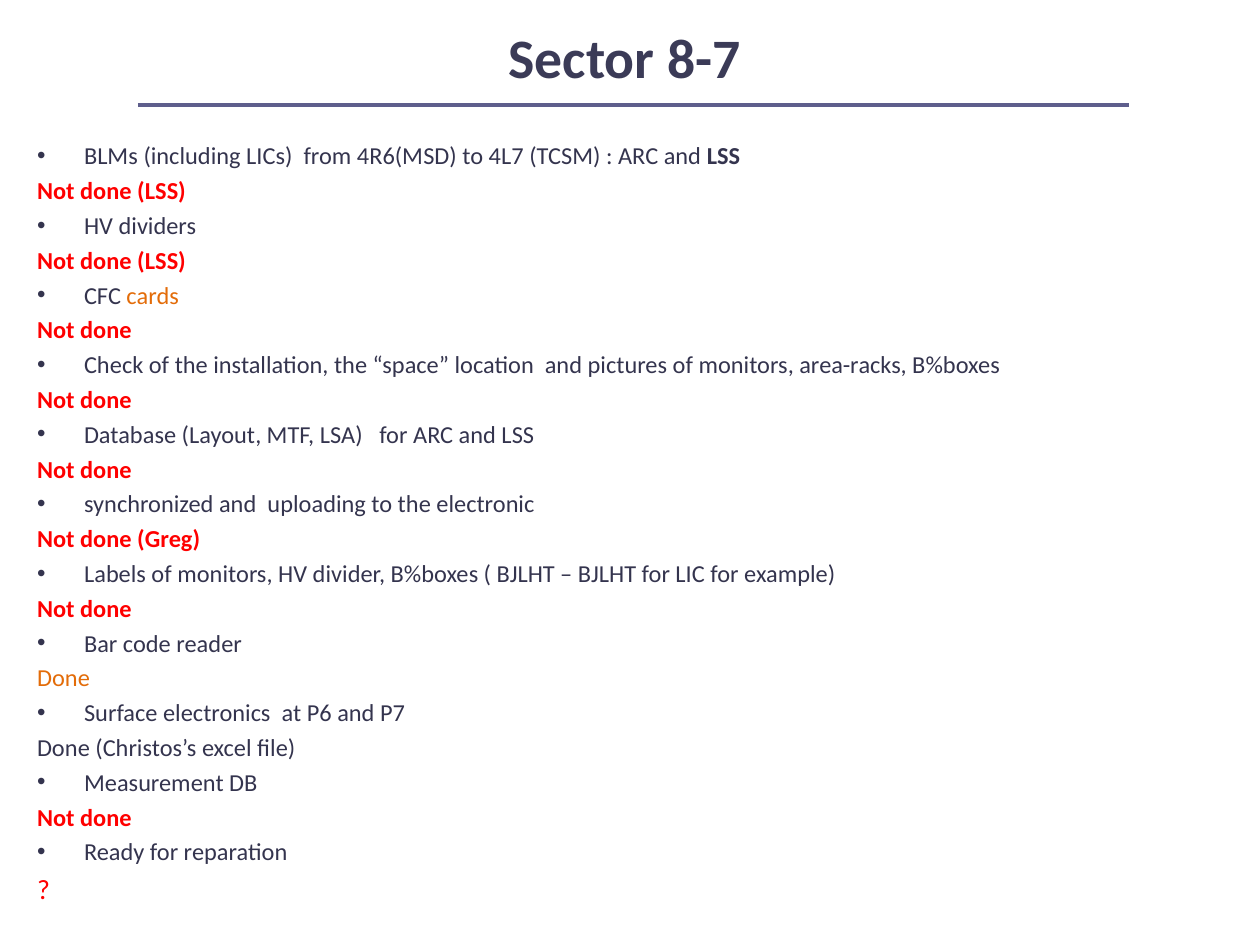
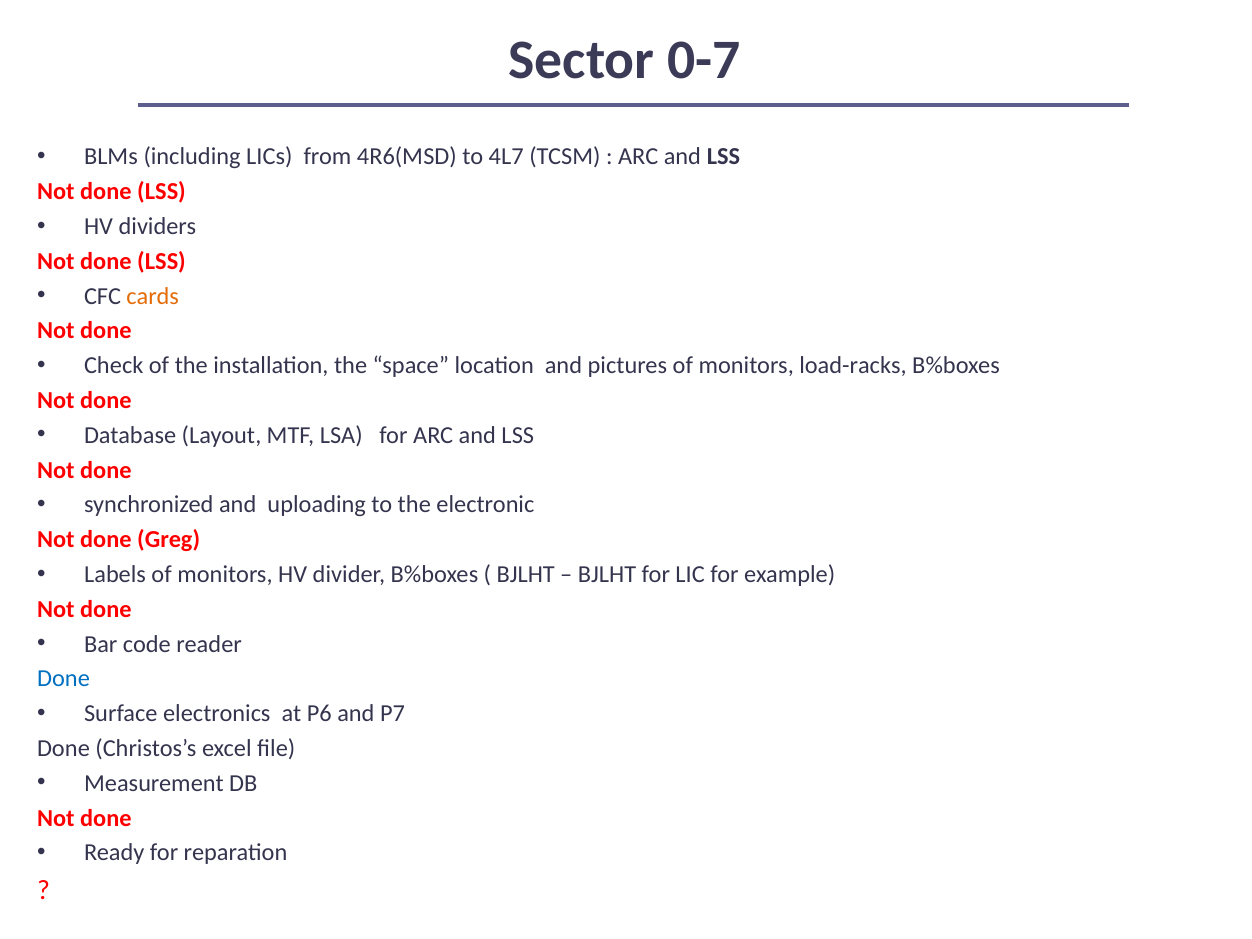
8-7: 8-7 -> 0-7
area-racks: area-racks -> load-racks
Done at (63, 679) colour: orange -> blue
